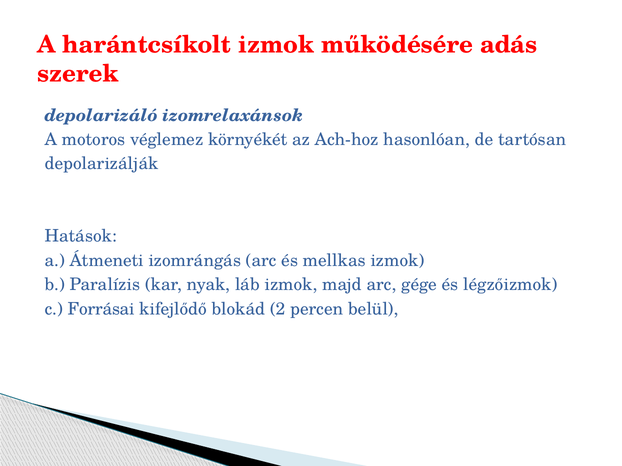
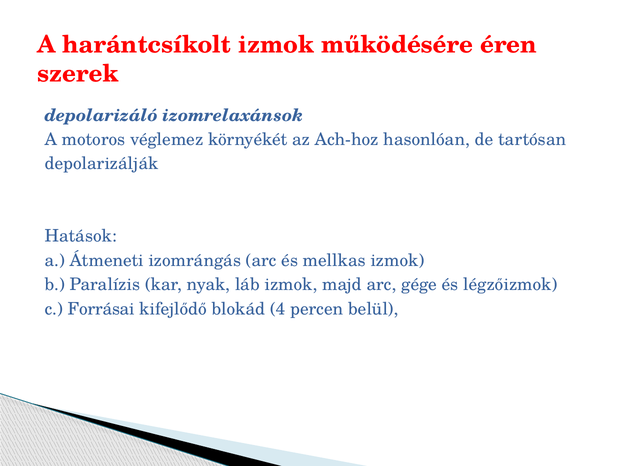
adás: adás -> éren
2: 2 -> 4
